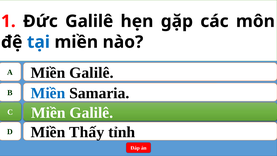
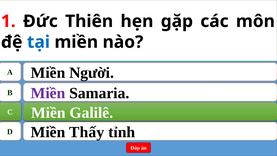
Đức Galilê: Galilê -> Thiên
A Miền Galilê: Galilê -> Người
Miền at (48, 93) colour: blue -> purple
